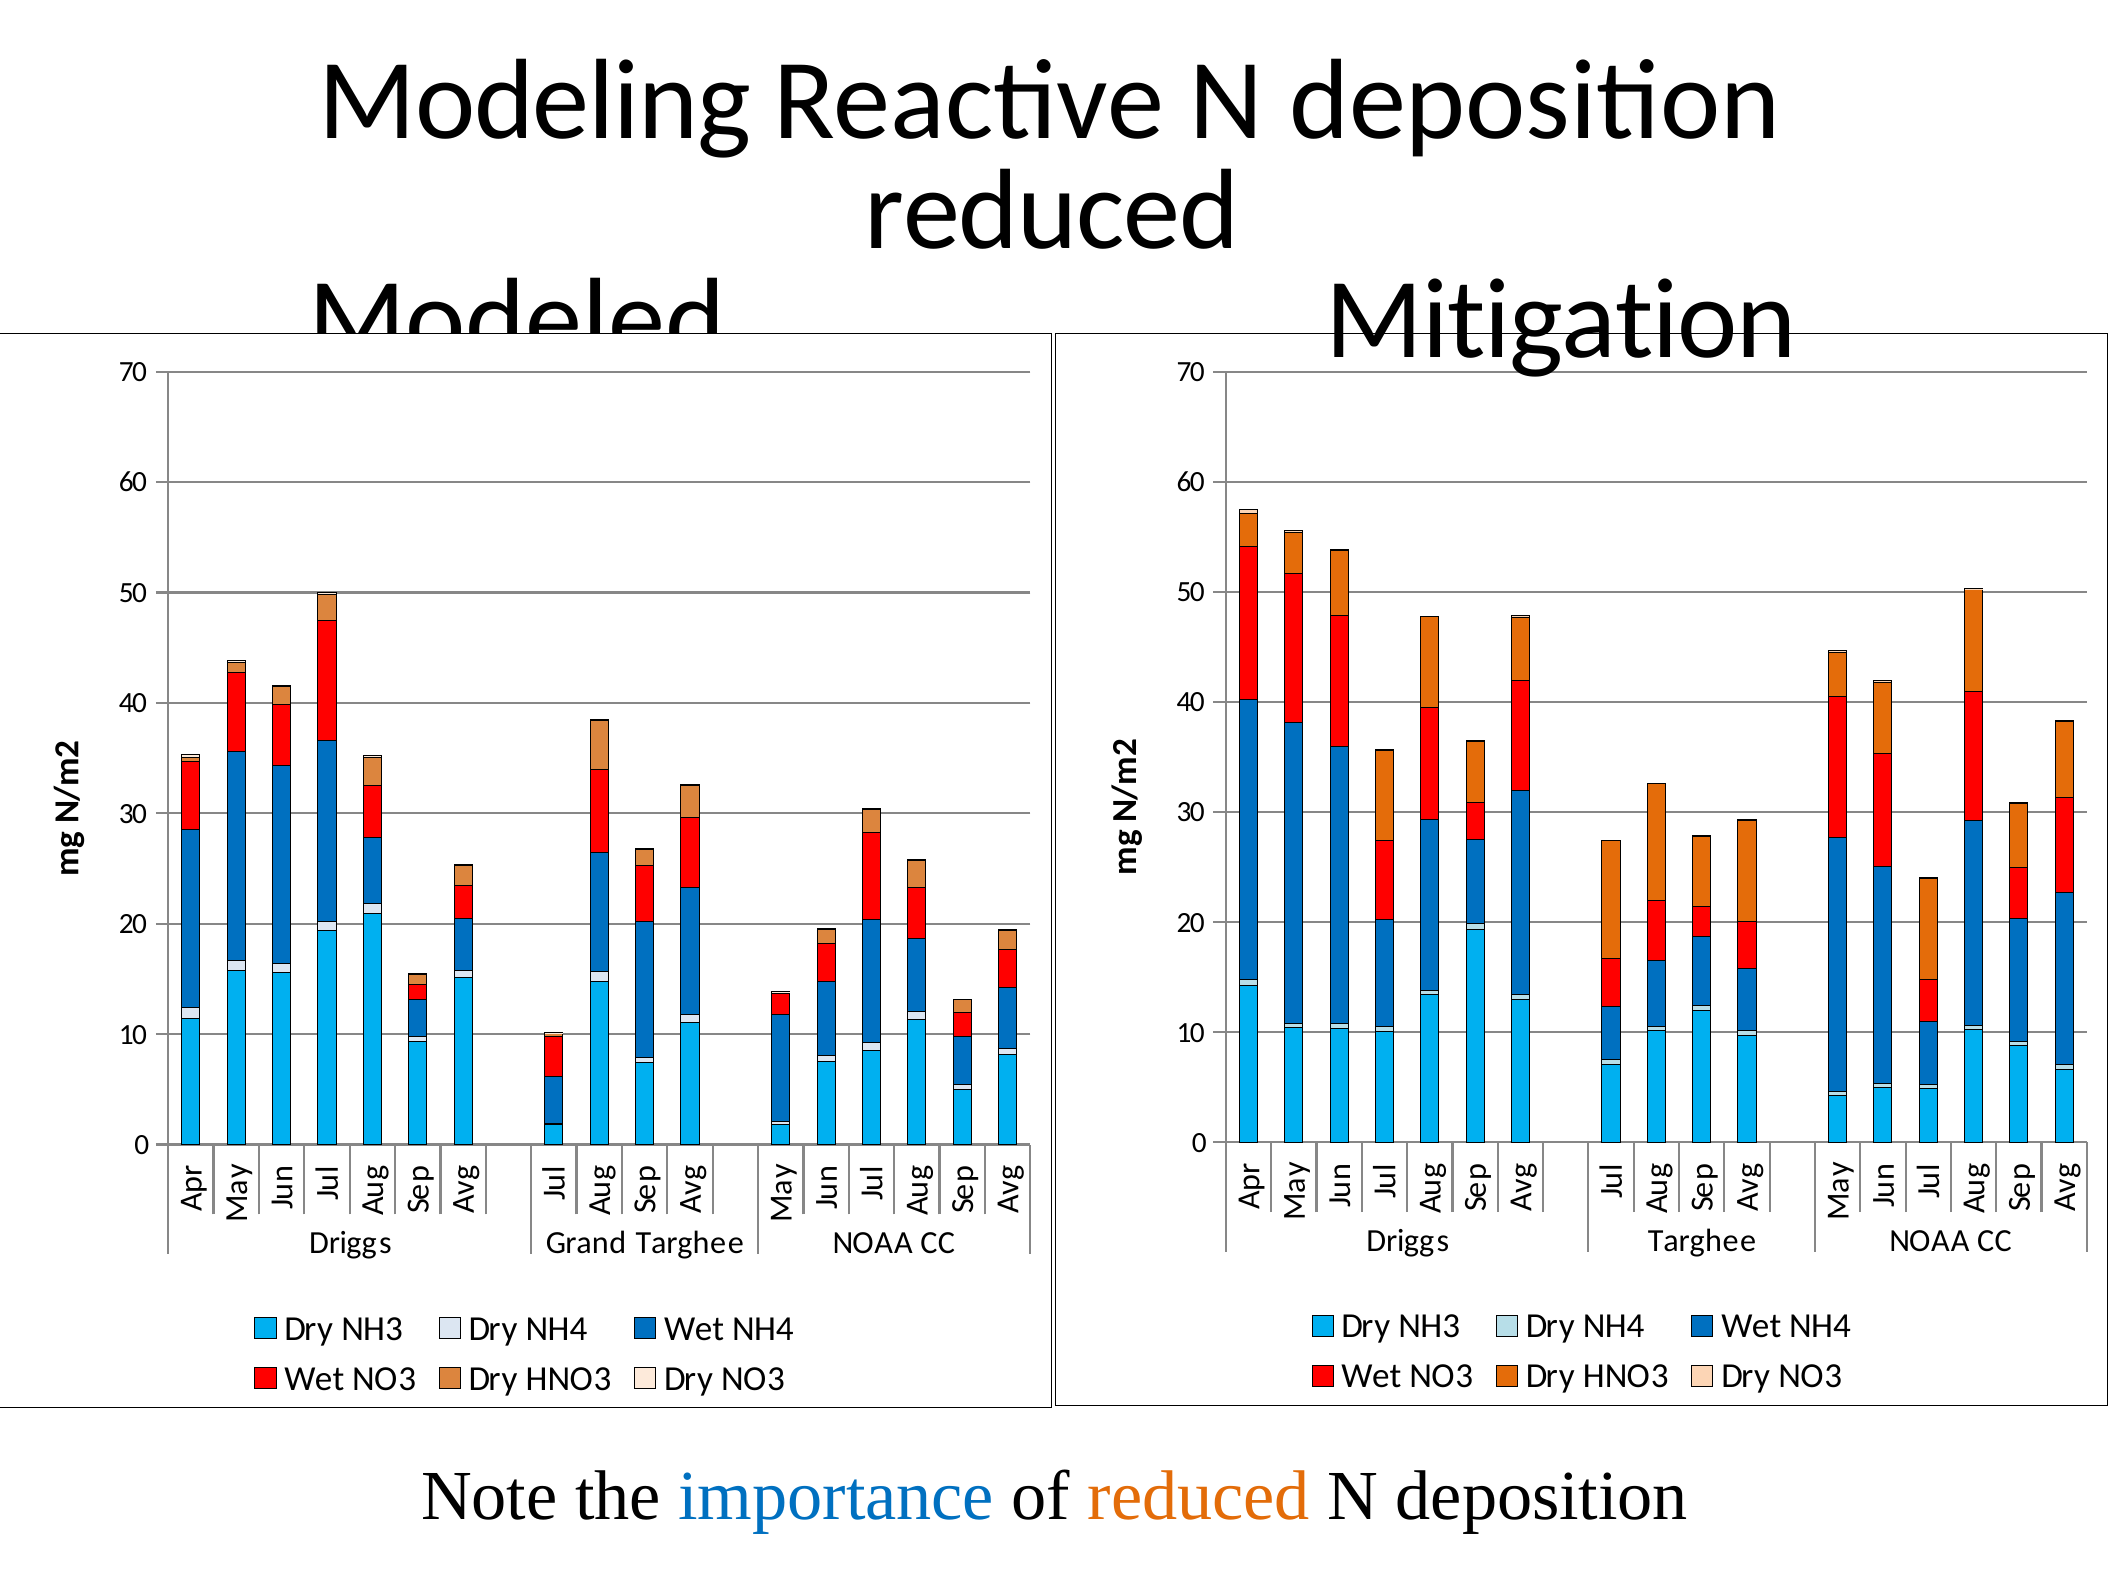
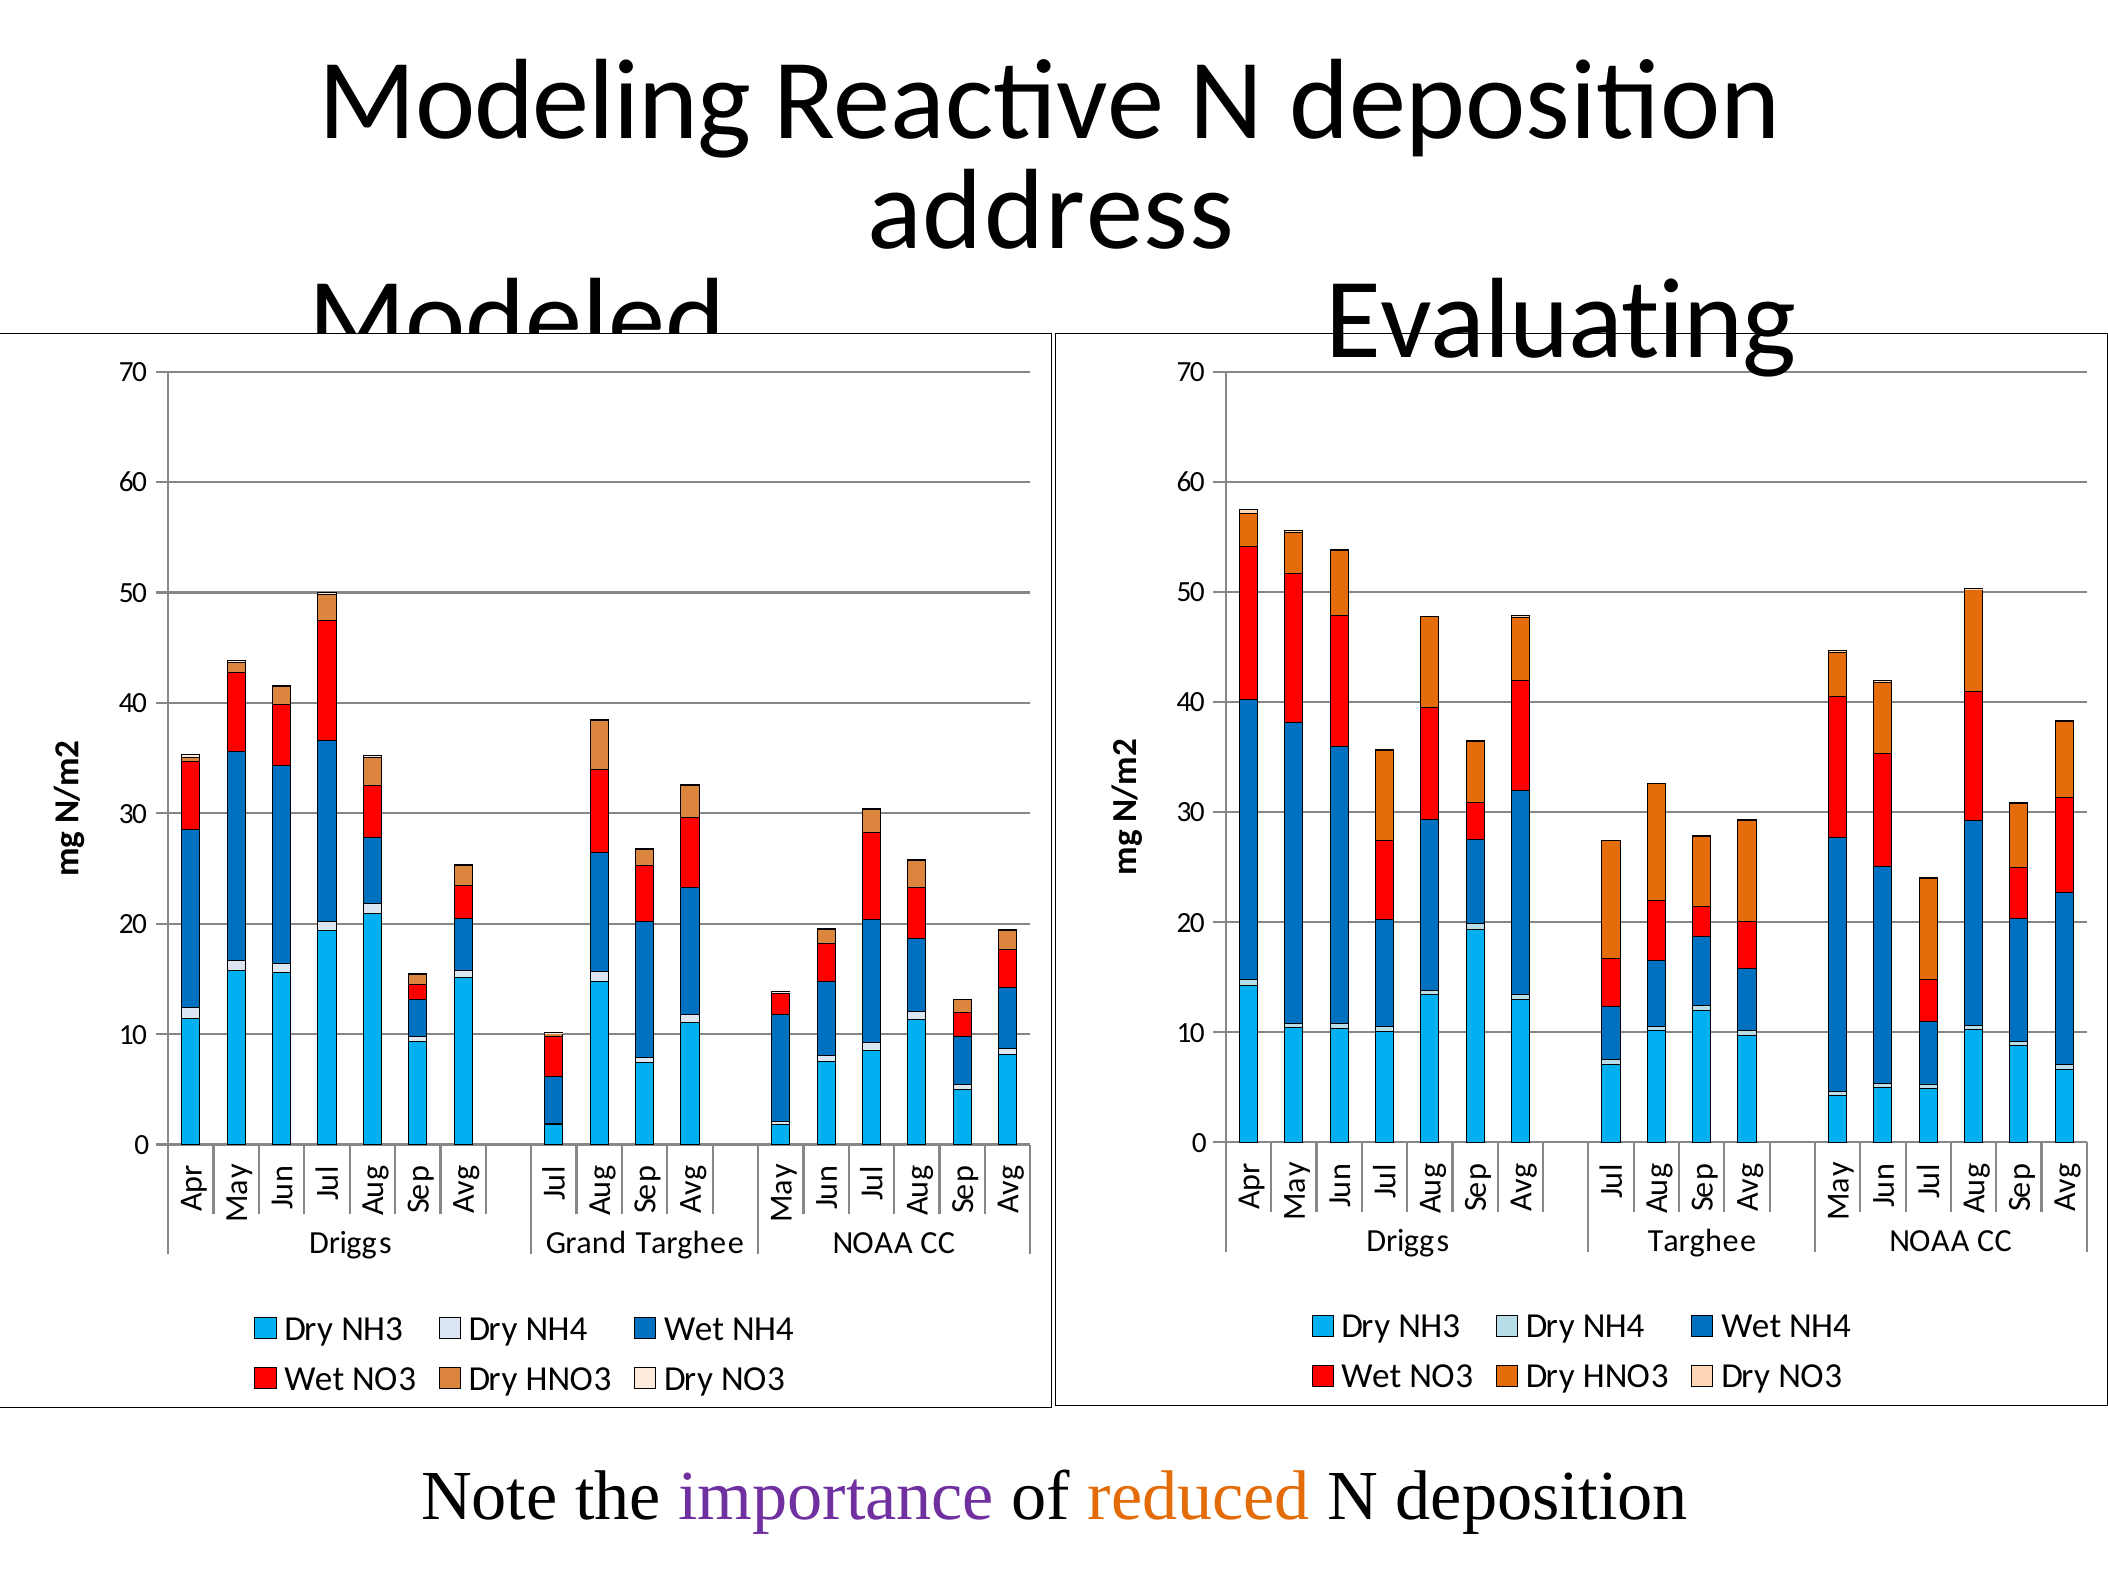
reduced at (1052, 210): reduced -> address
Mitigation: Mitigation -> Evaluating
importance colour: blue -> purple
